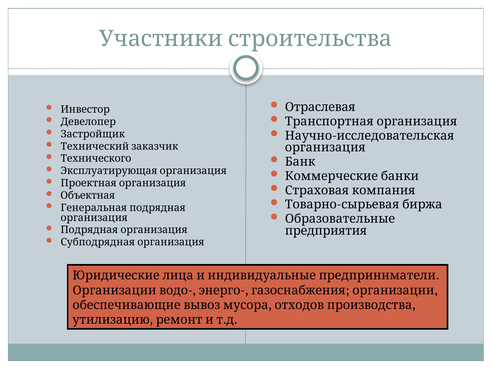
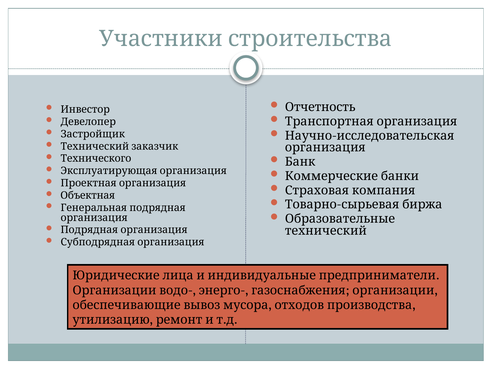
Отраслевая: Отраслевая -> Отчетность
предприятия: предприятия -> технический
